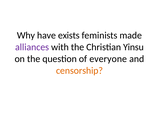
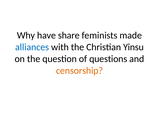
exists: exists -> share
alliances colour: purple -> blue
everyone: everyone -> questions
